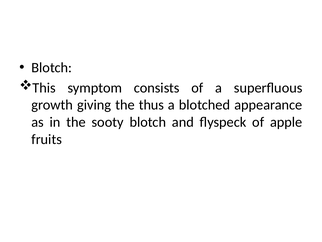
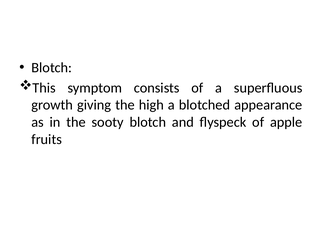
thus: thus -> high
